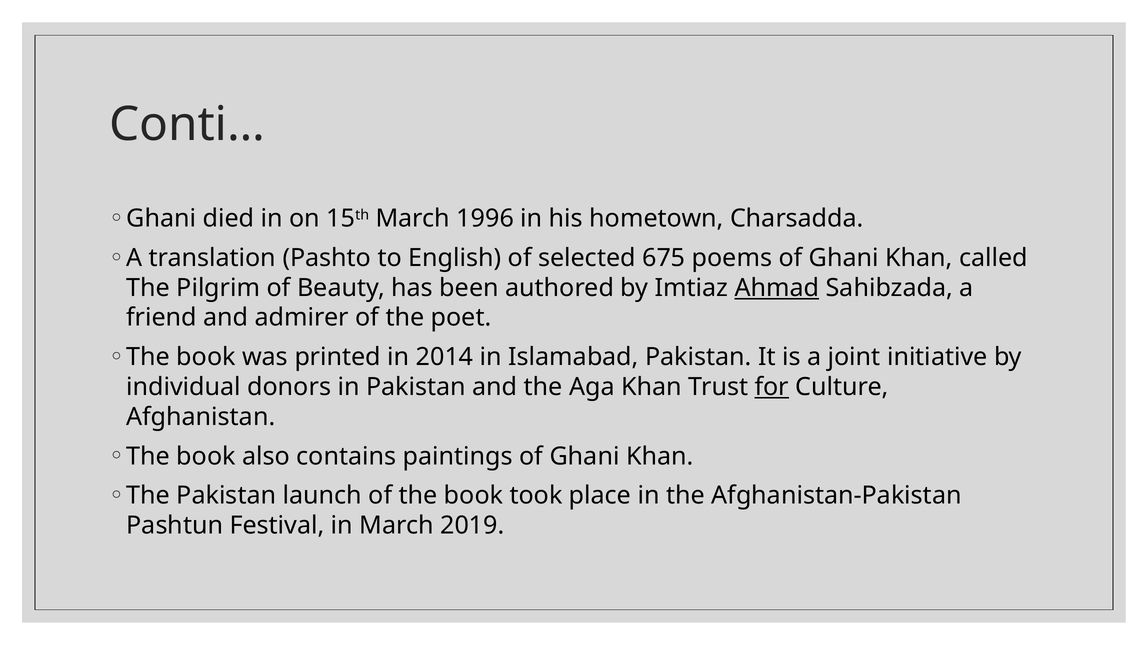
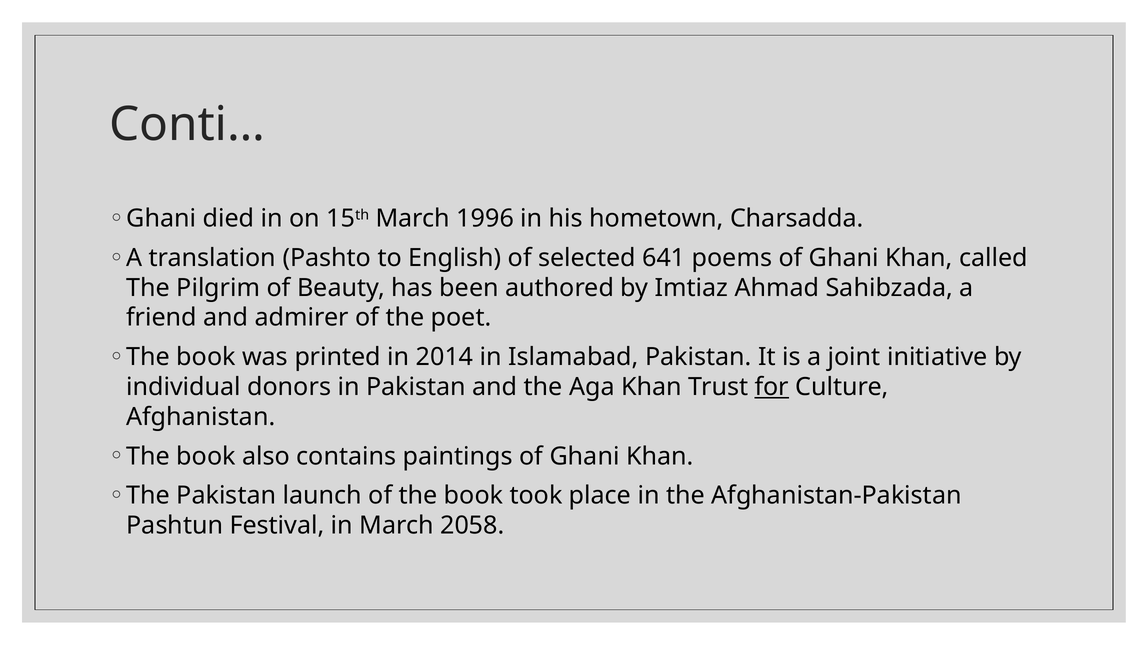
675: 675 -> 641
Ahmad underline: present -> none
2019: 2019 -> 2058
